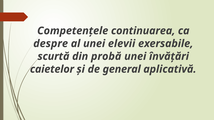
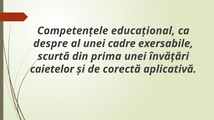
continuarea: continuarea -> educaţional
elevii: elevii -> cadre
probă: probă -> prima
general: general -> corectă
